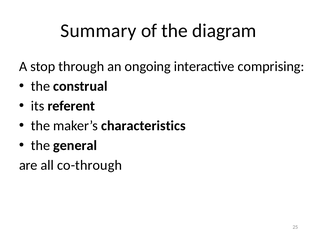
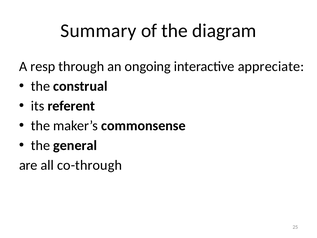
stop: stop -> resp
comprising: comprising -> appreciate
characteristics: characteristics -> commonsense
